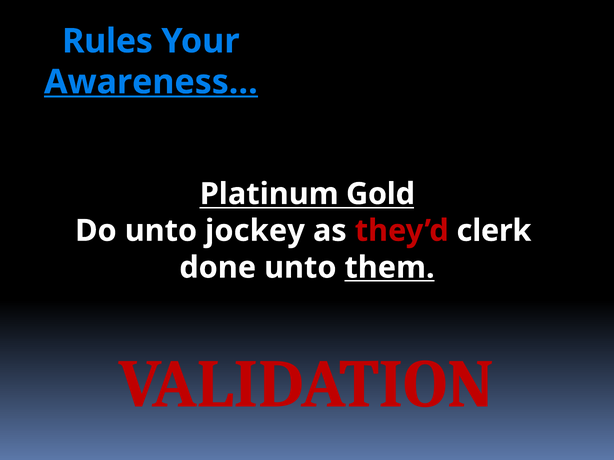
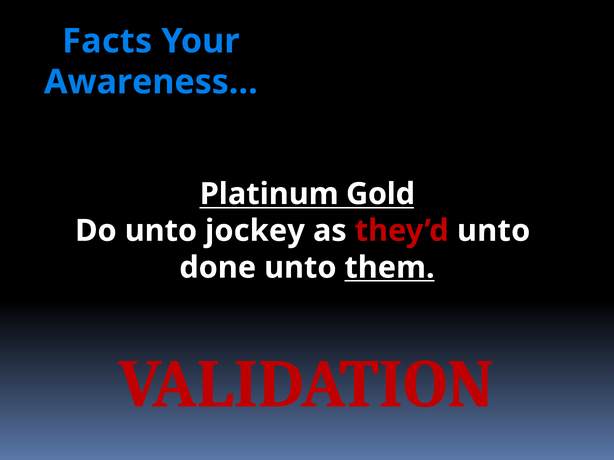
Rules: Rules -> Facts
Awareness… underline: present -> none
they’d clerk: clerk -> unto
